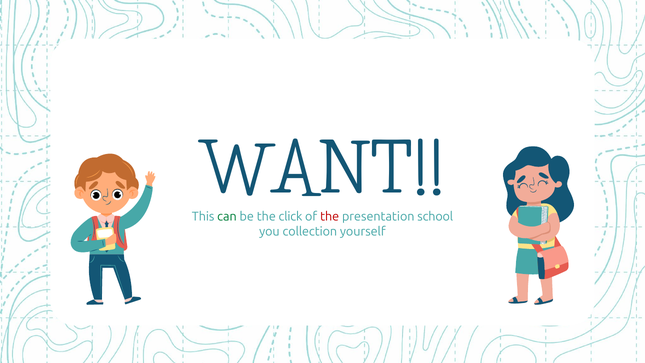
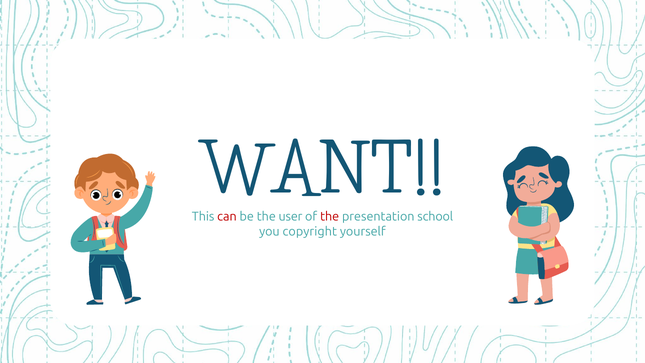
can colour: green -> red
click: click -> user
collection: collection -> copyright
